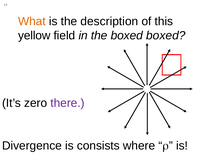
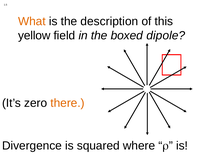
boxed boxed: boxed -> dipole
there colour: purple -> orange
consists: consists -> squared
